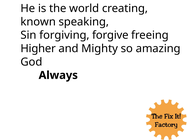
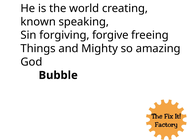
Higher: Higher -> Things
Always: Always -> Bubble
